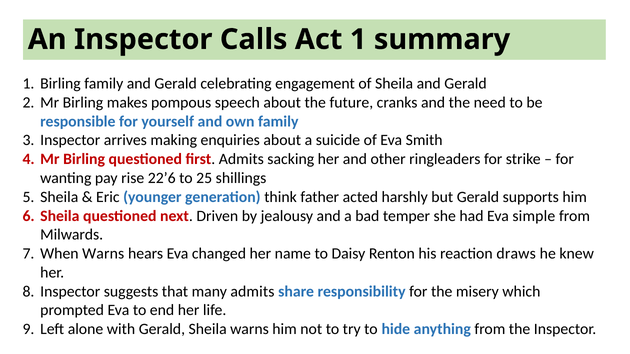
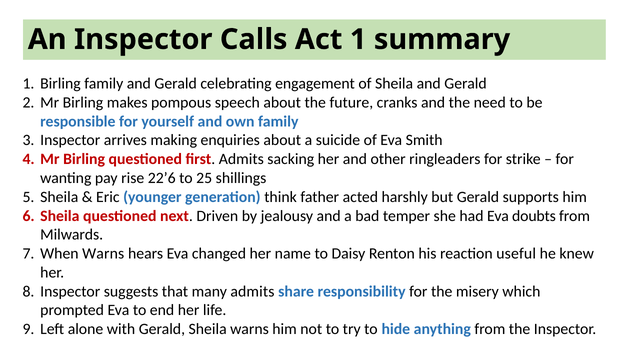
simple: simple -> doubts
draws: draws -> useful
